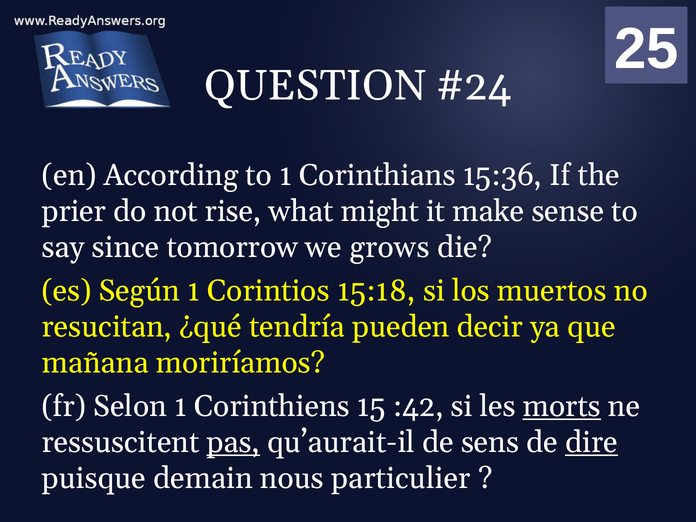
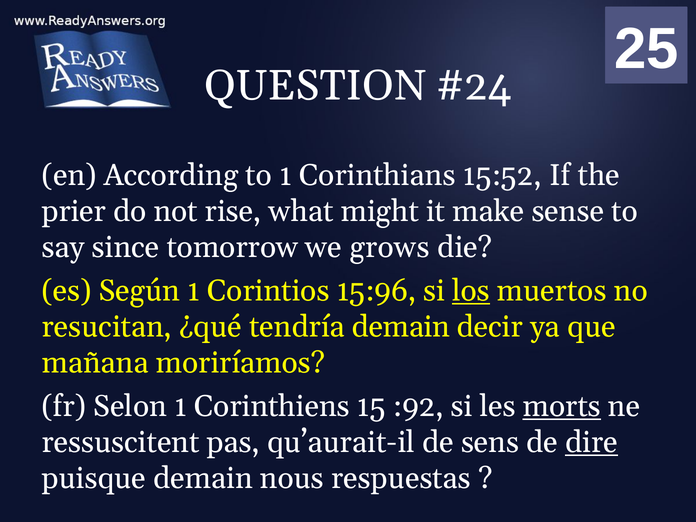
15:36: 15:36 -> 15:52
15:18: 15:18 -> 15:96
los underline: none -> present
tendría pueden: pueden -> demain
:42: :42 -> :92
pas underline: present -> none
particulier: particulier -> respuestas
